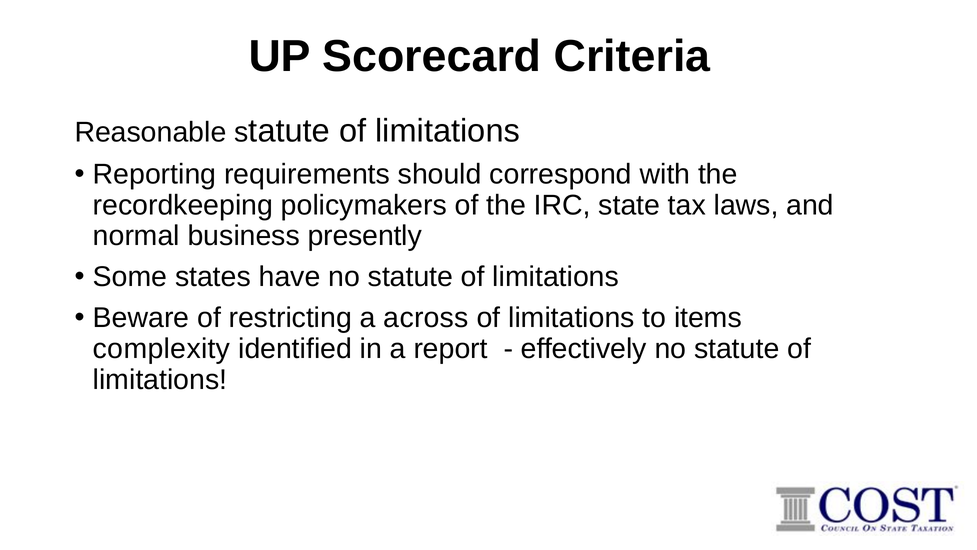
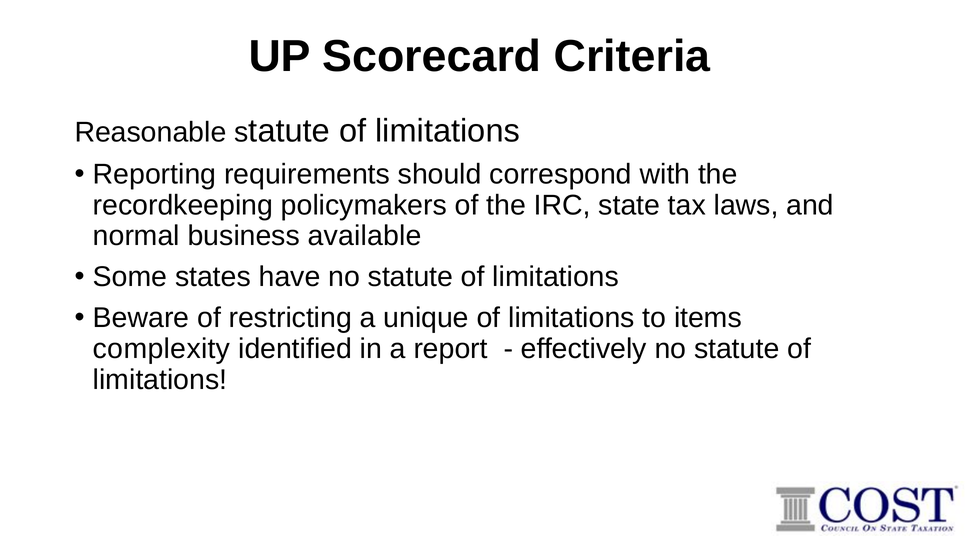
presently: presently -> available
across: across -> unique
